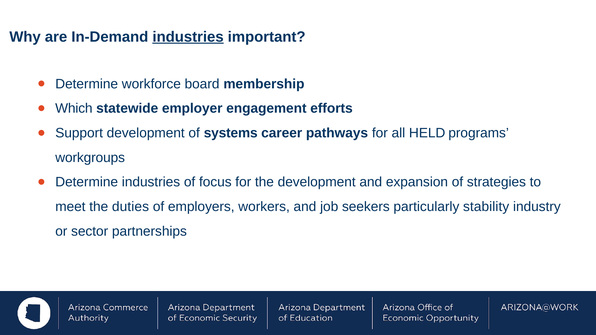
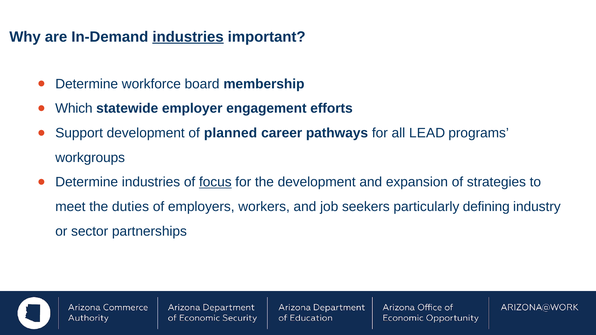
systems: systems -> planned
HELD: HELD -> LEAD
focus underline: none -> present
stability: stability -> defining
